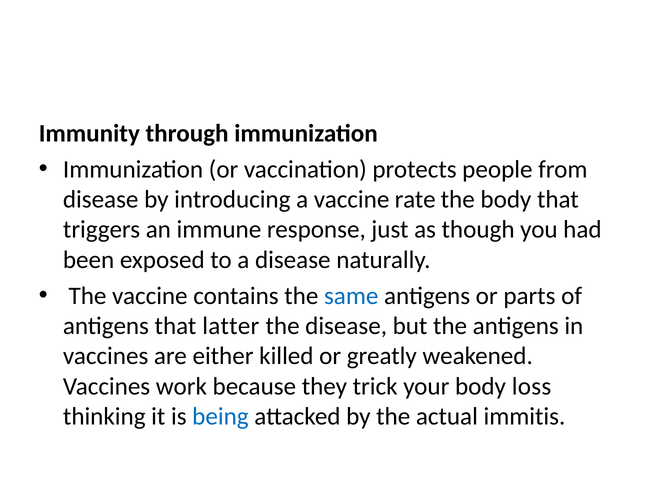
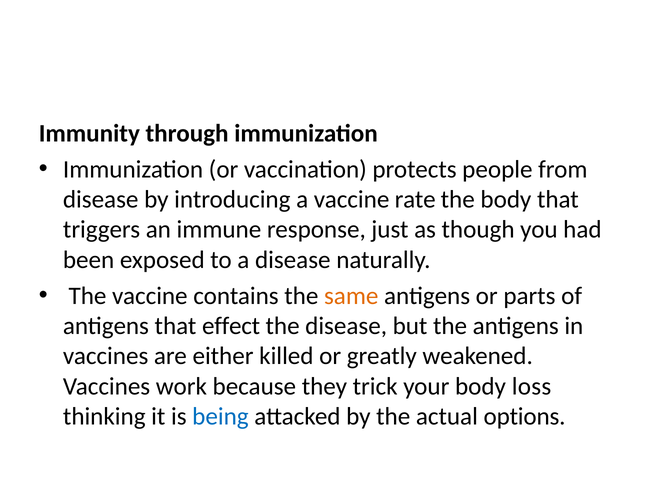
same colour: blue -> orange
latter: latter -> effect
immitis: immitis -> options
